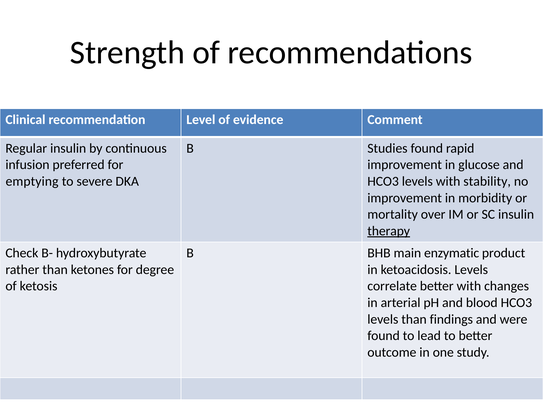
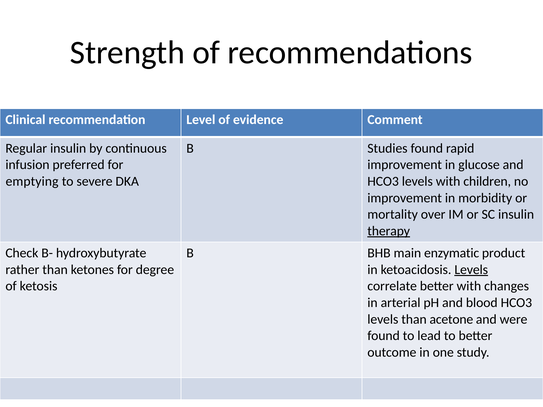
stability: stability -> children
Levels at (471, 270) underline: none -> present
findings: findings -> acetone
